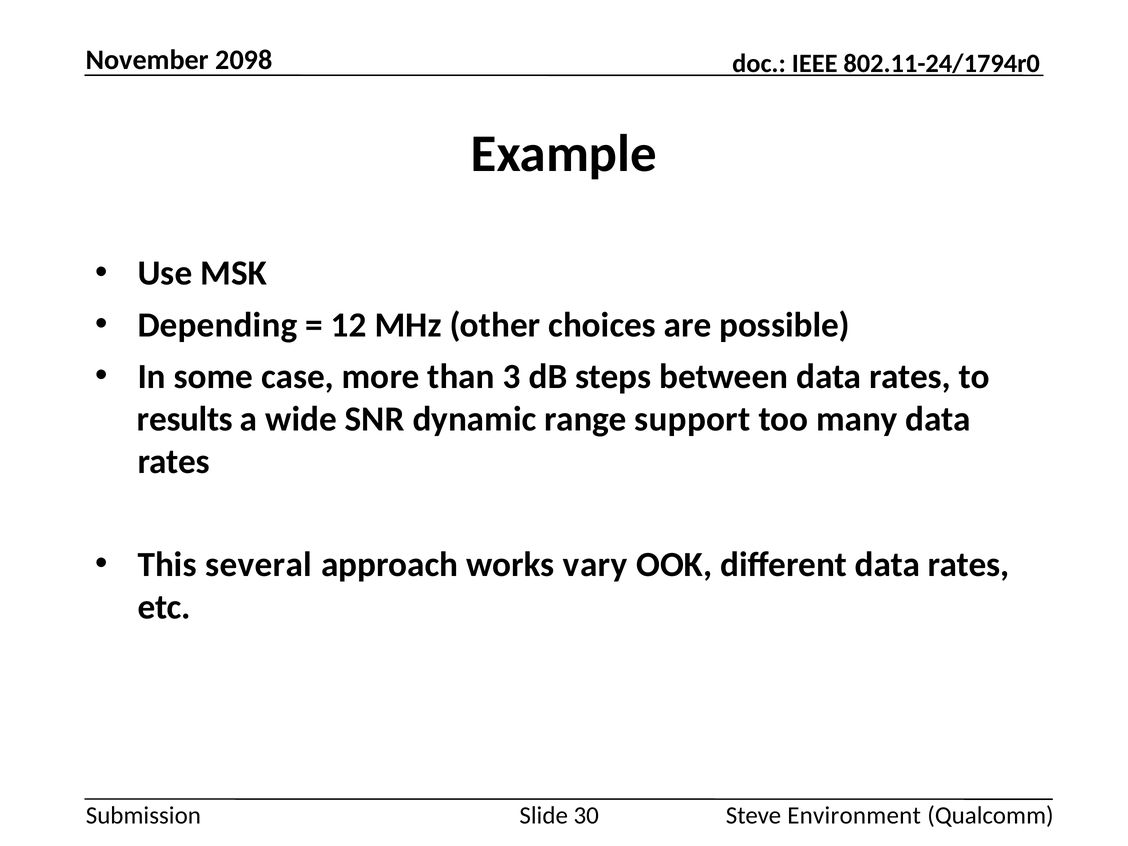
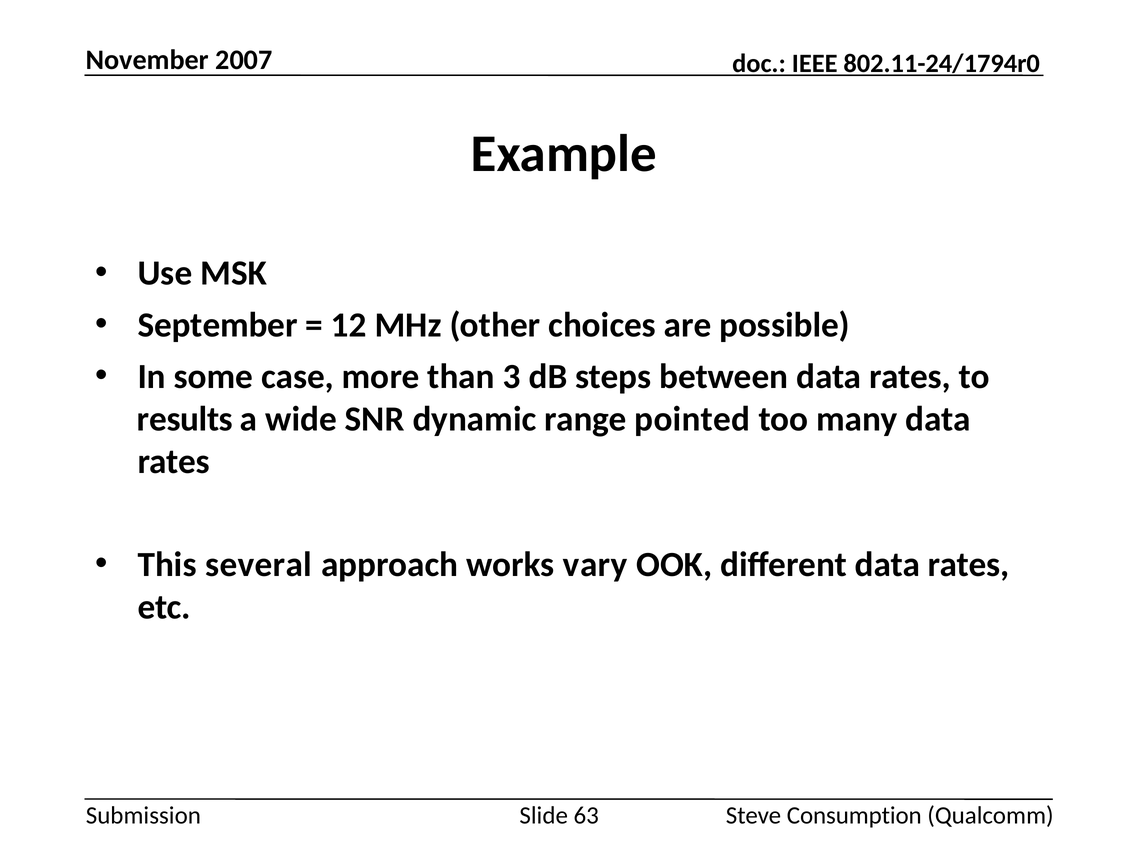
2098: 2098 -> 2007
Depending: Depending -> September
support: support -> pointed
30: 30 -> 63
Environment: Environment -> Consumption
